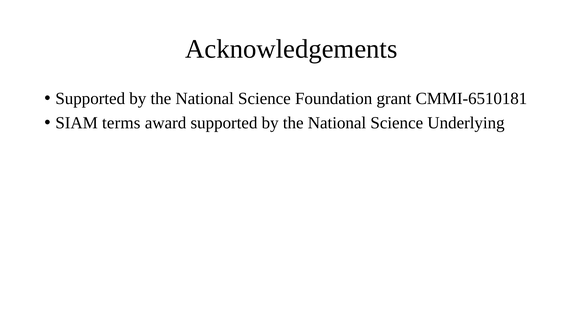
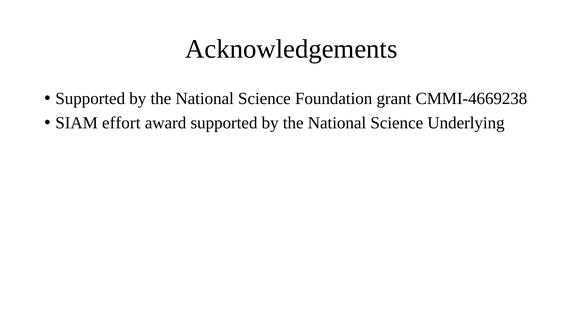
CMMI-6510181: CMMI-6510181 -> CMMI-4669238
terms: terms -> effort
